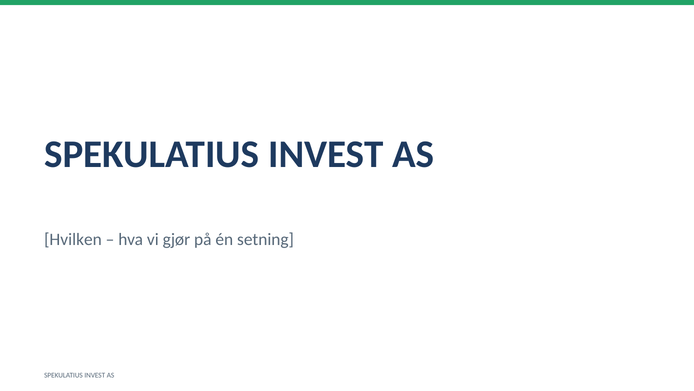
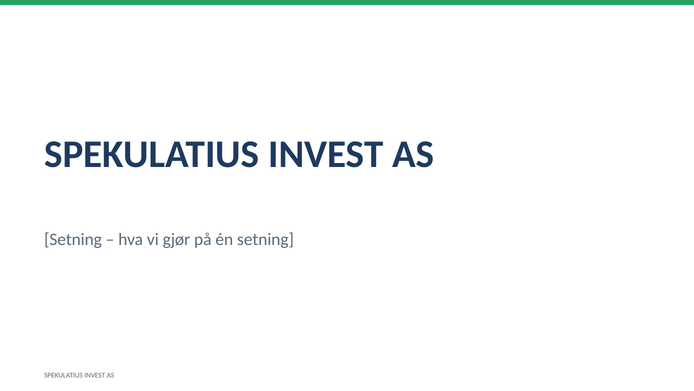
Hvilken at (73, 239): Hvilken -> Setning
